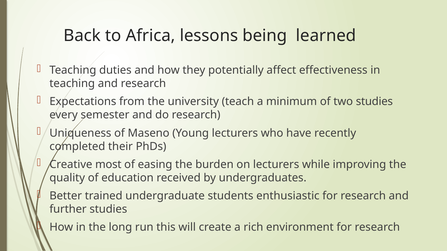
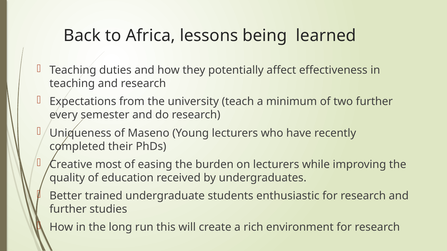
two studies: studies -> further
